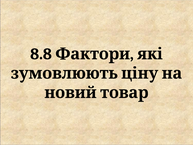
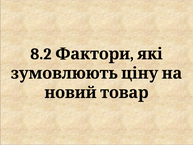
8.8: 8.8 -> 8.2
